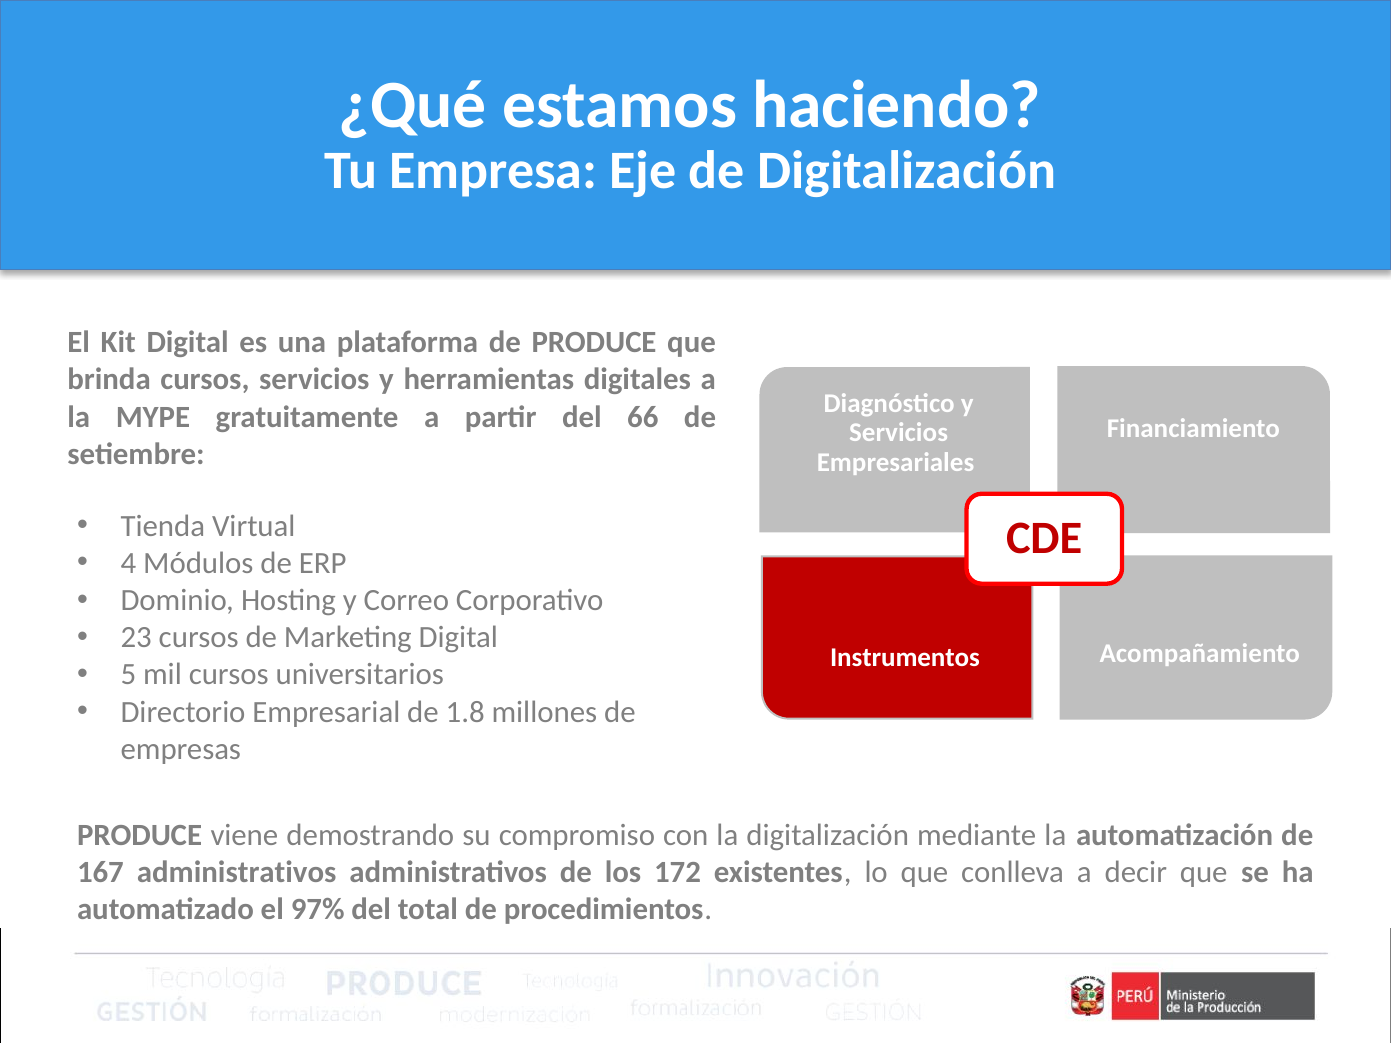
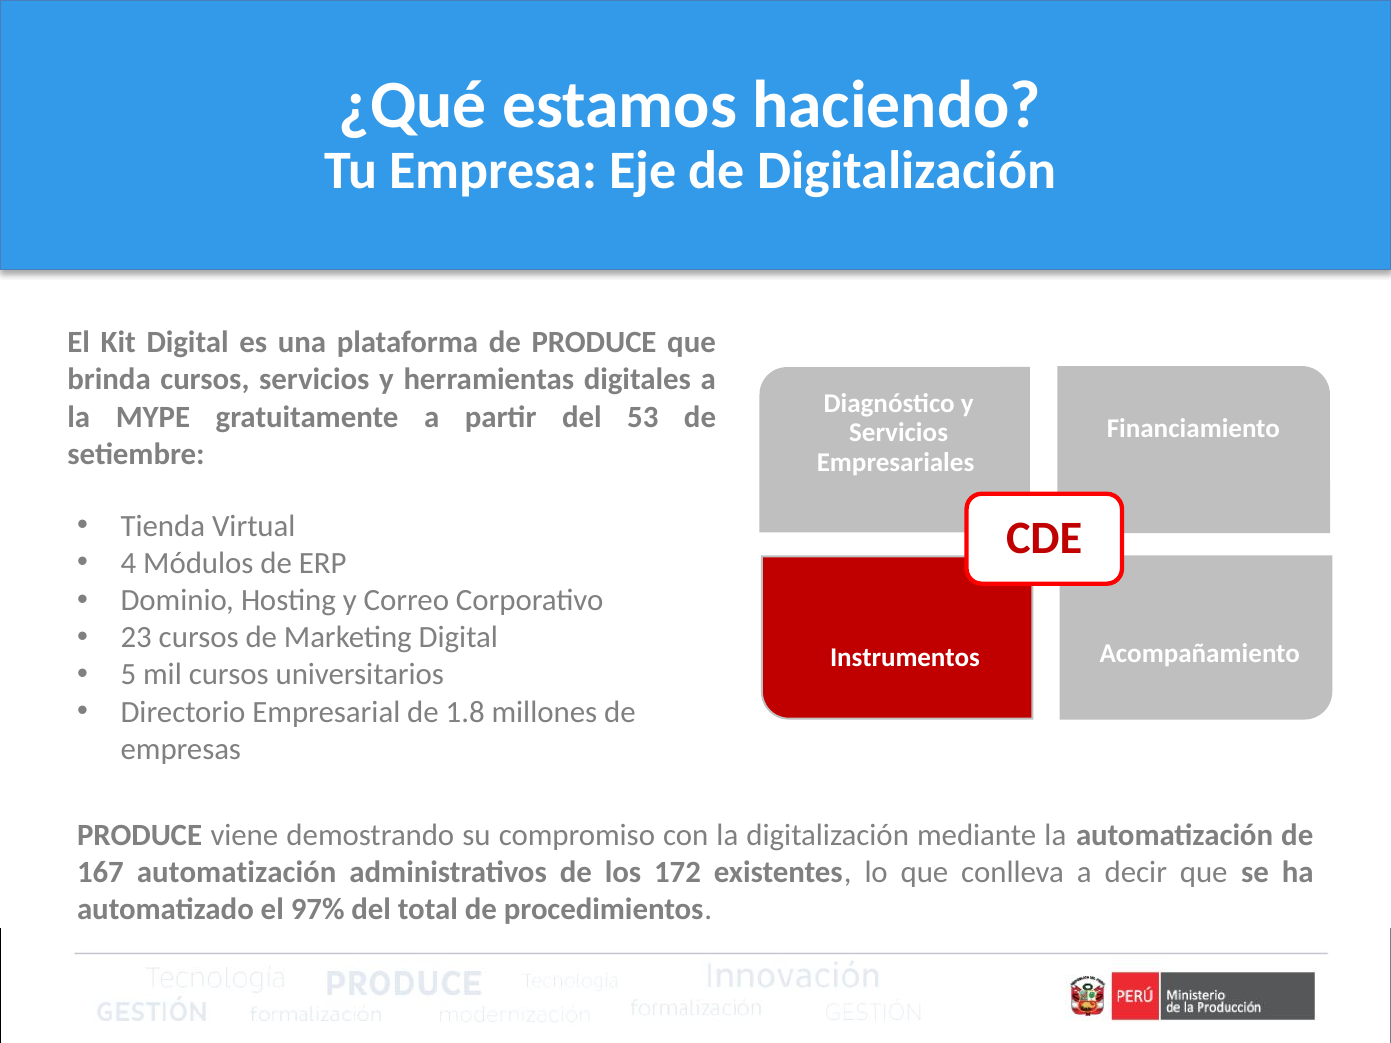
66: 66 -> 53
167 administrativos: administrativos -> automatización
